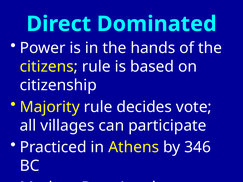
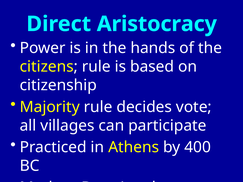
Dominated: Dominated -> Aristocracy
346: 346 -> 400
